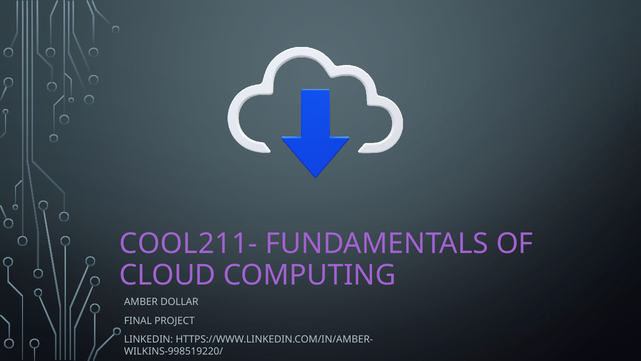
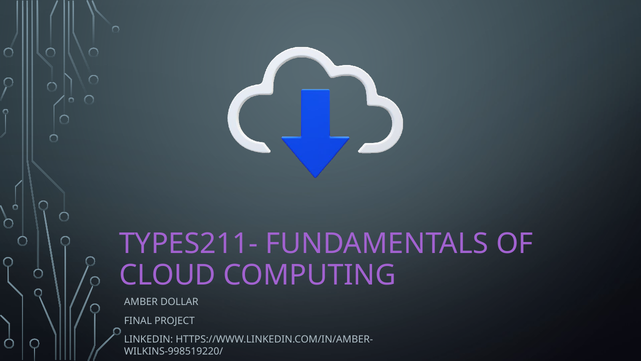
COOL211-: COOL211- -> TYPES211-
